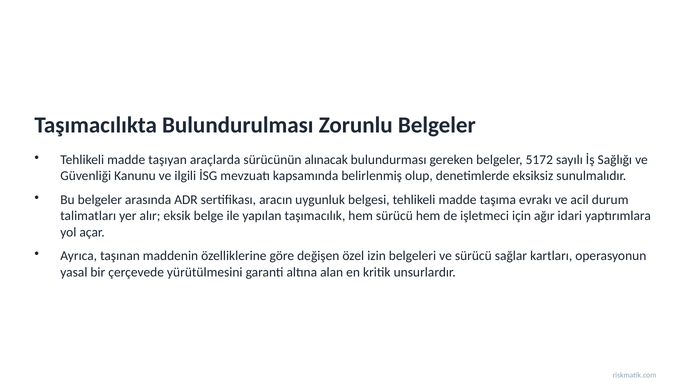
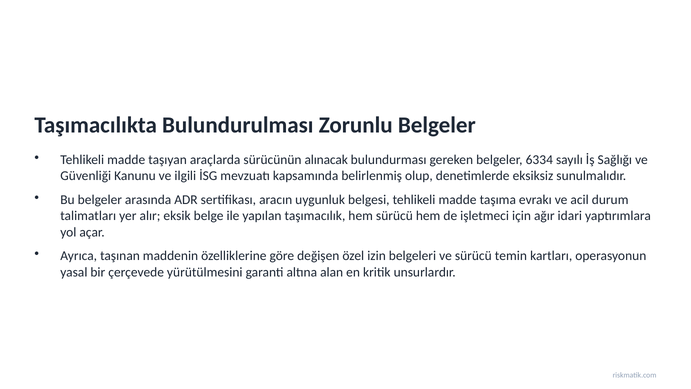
5172: 5172 -> 6334
sağlar: sağlar -> temin
